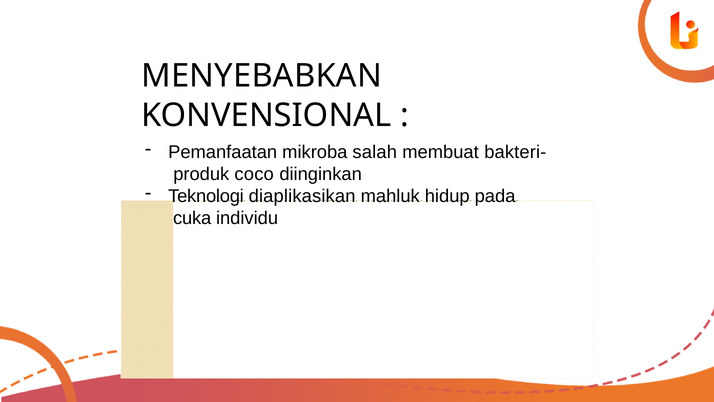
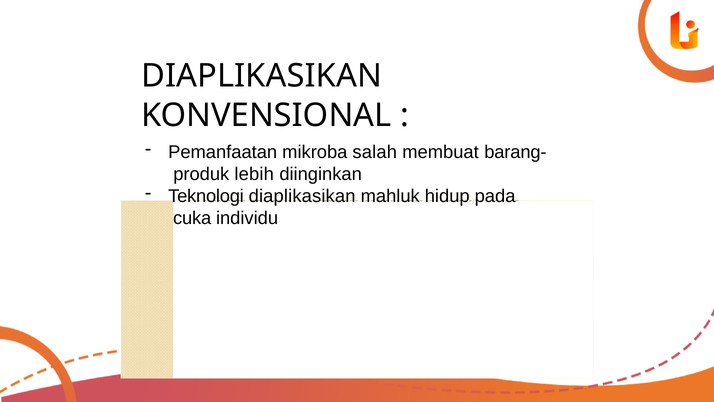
MENYEBABKAN at (262, 76): MENYEBABKAN -> DIAPLIKASIKAN
bakteri-: bakteri- -> barang-
coco: coco -> lebih
